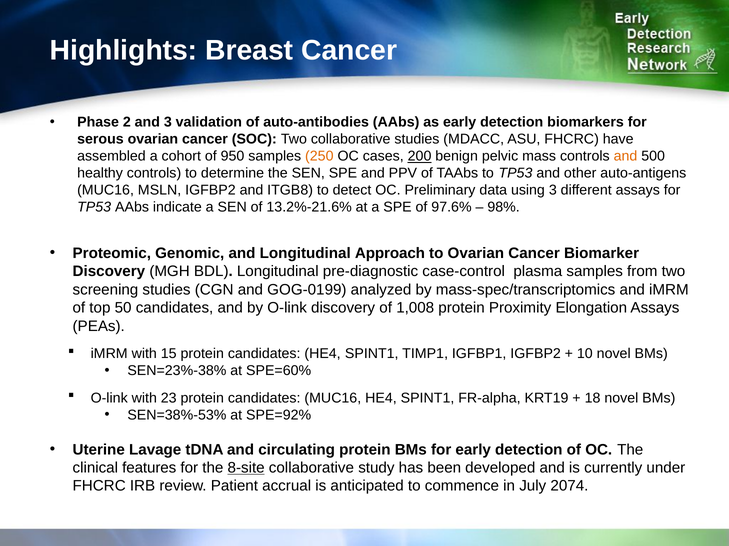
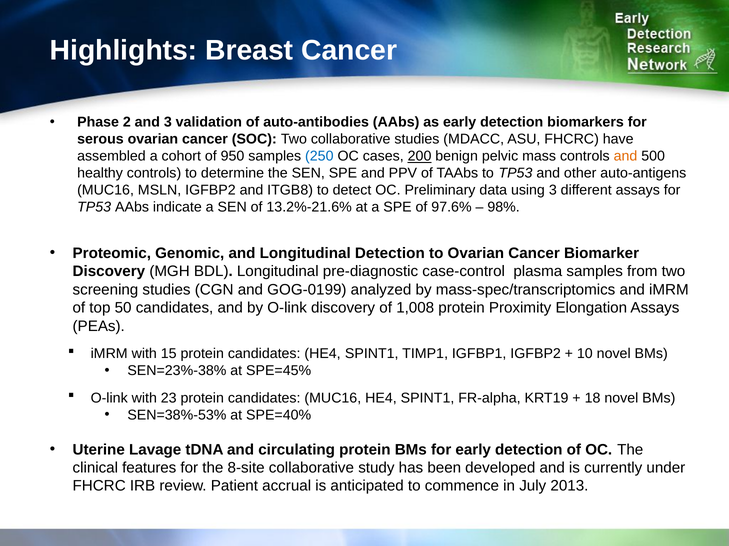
250 colour: orange -> blue
Longitudinal Approach: Approach -> Detection
SPE=60%: SPE=60% -> SPE=45%
SPE=92%: SPE=92% -> SPE=40%
8-site underline: present -> none
2074: 2074 -> 2013
